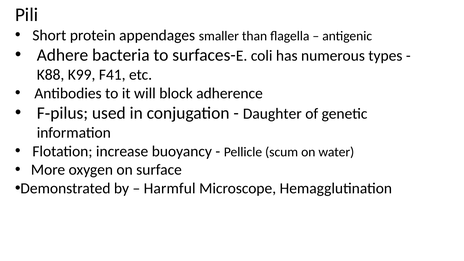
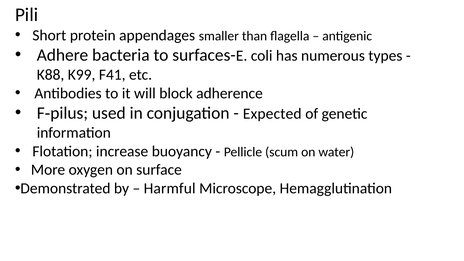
Daughter: Daughter -> Expected
